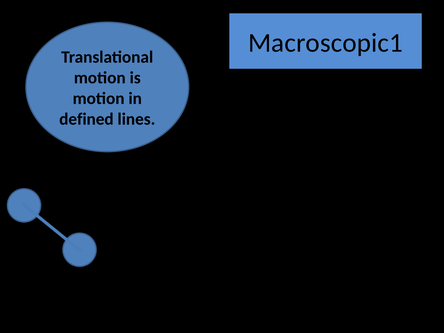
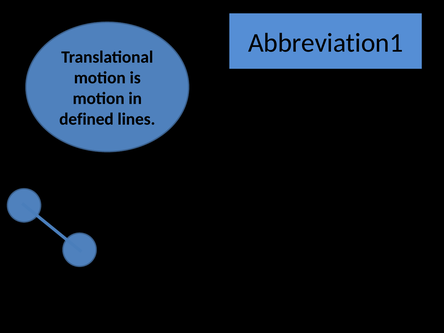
Macroscopic1: Macroscopic1 -> Abbreviation1
